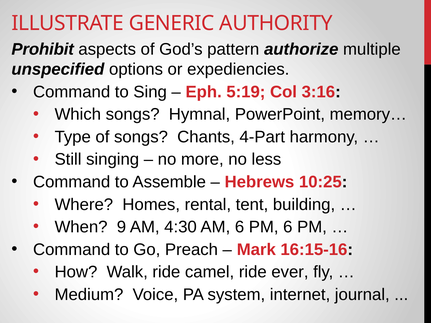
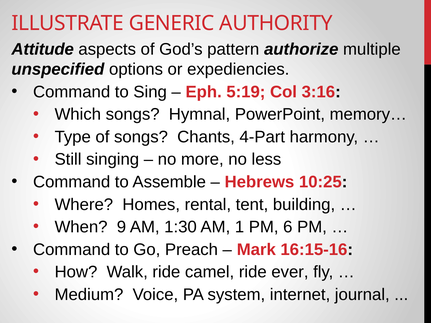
Prohibit: Prohibit -> Attitude
4:30: 4:30 -> 1:30
AM 6: 6 -> 1
